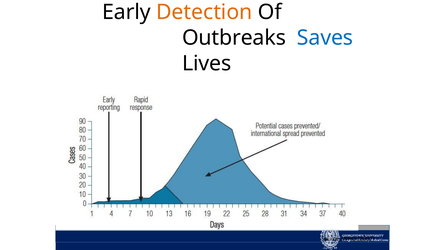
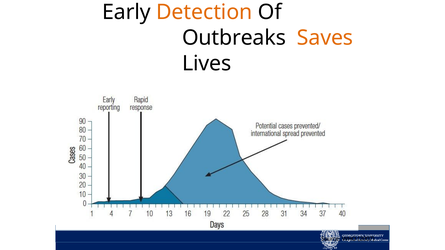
Saves colour: blue -> orange
